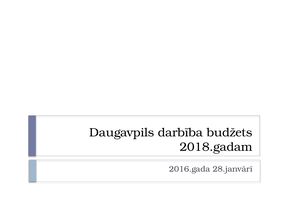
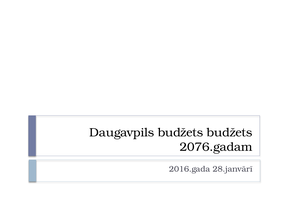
Daugavpils darbība: darbība -> budžets
2018.gadam: 2018.gadam -> 2076.gadam
